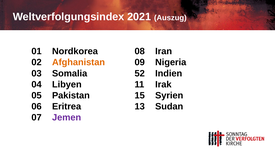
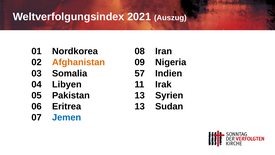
52: 52 -> 57
Pakistan 15: 15 -> 13
Jemen colour: purple -> blue
